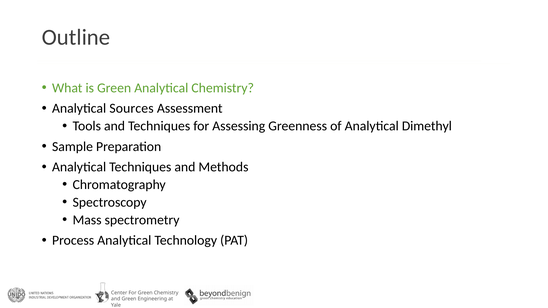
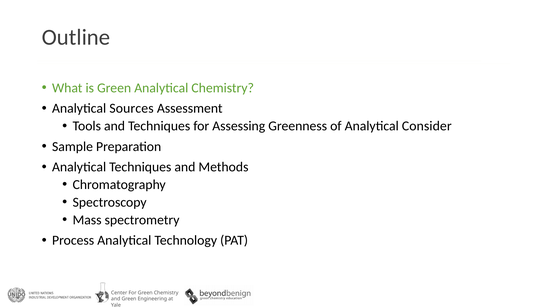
Dimethyl: Dimethyl -> Consider
